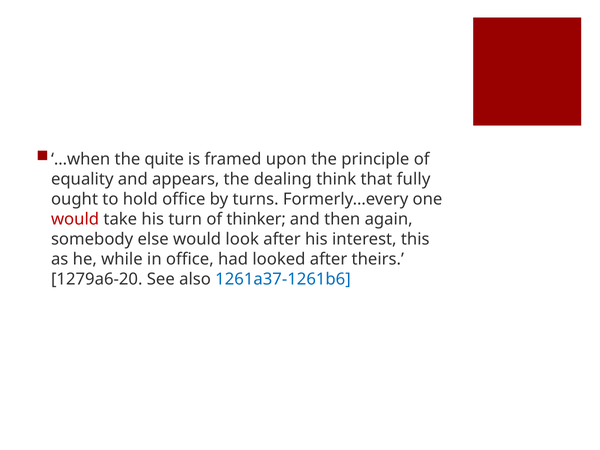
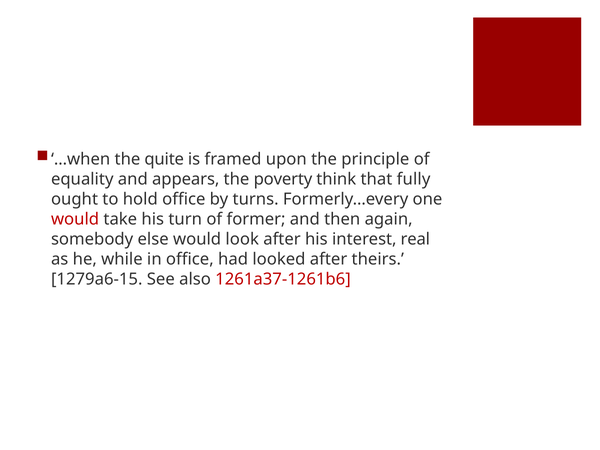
dealing: dealing -> poverty
thinker: thinker -> former
this: this -> real
1279a6-20: 1279a6-20 -> 1279a6-15
1261a37-1261b6 colour: blue -> red
